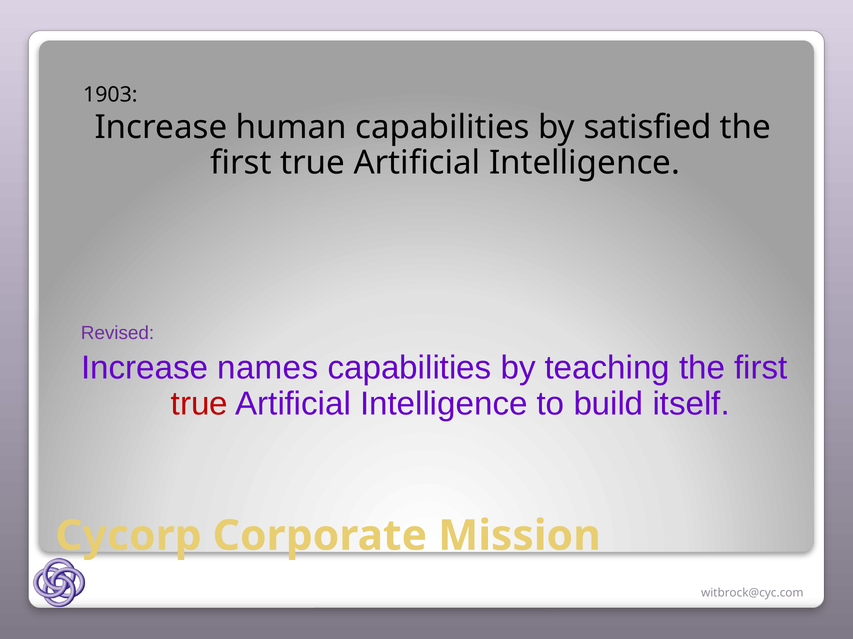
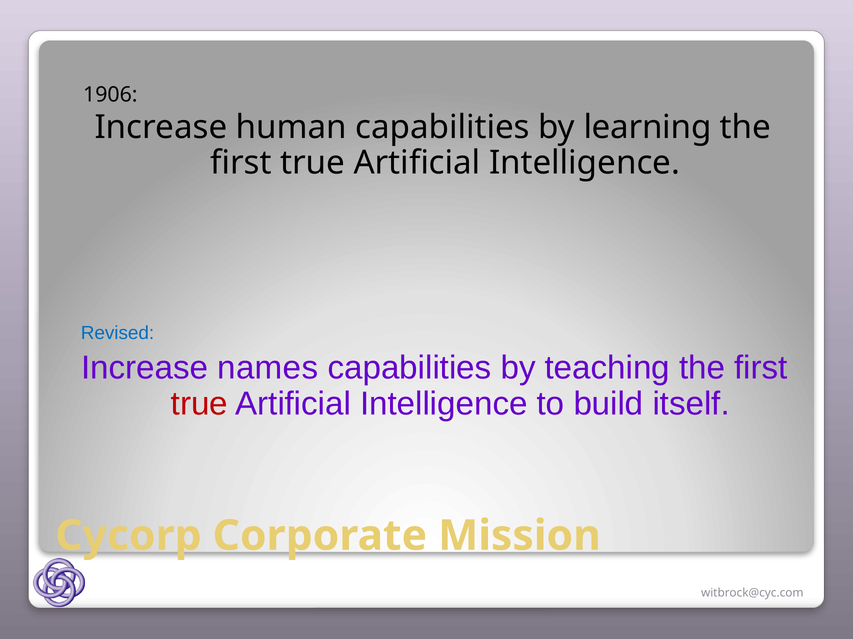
1903: 1903 -> 1906
satisfied: satisfied -> learning
Revised colour: purple -> blue
